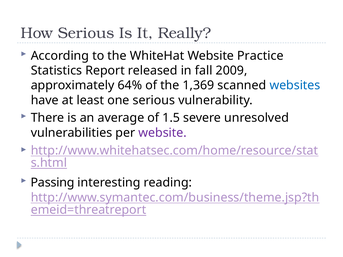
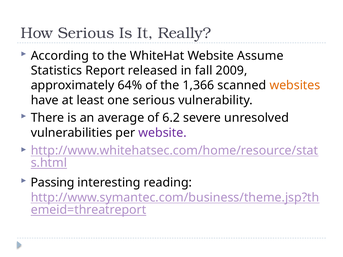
Practice: Practice -> Assume
1,369: 1,369 -> 1,366
websites colour: blue -> orange
1.5: 1.5 -> 6.2
